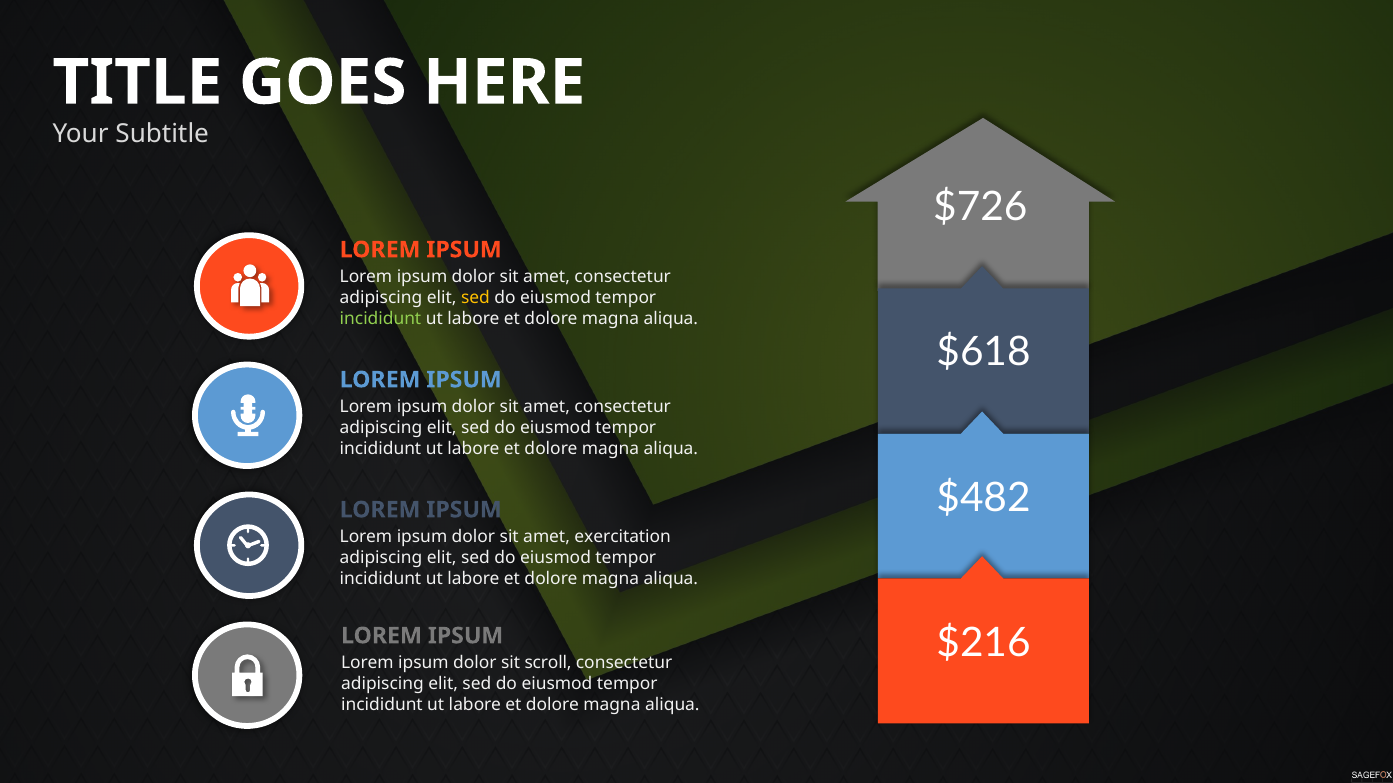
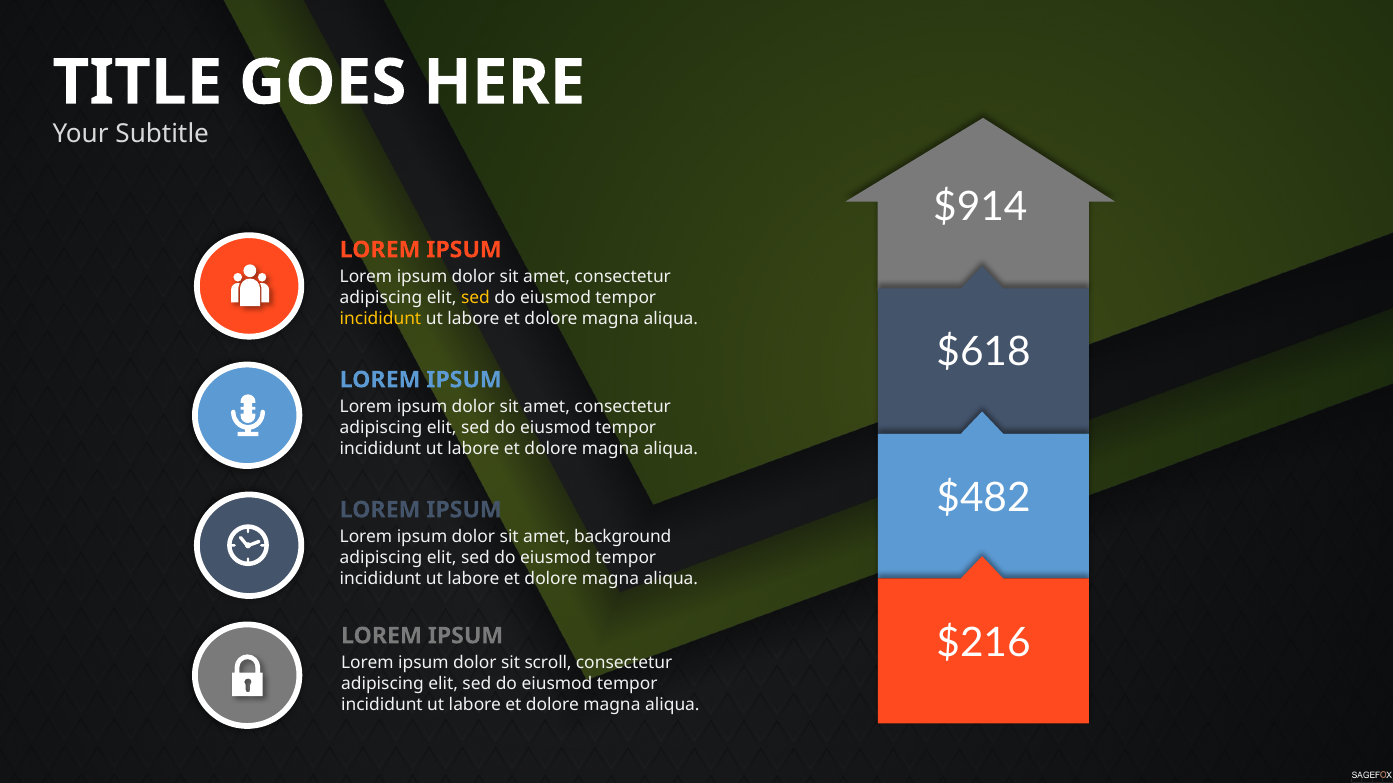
$726: $726 -> $914
incididunt at (381, 319) colour: light green -> yellow
exercitation: exercitation -> background
